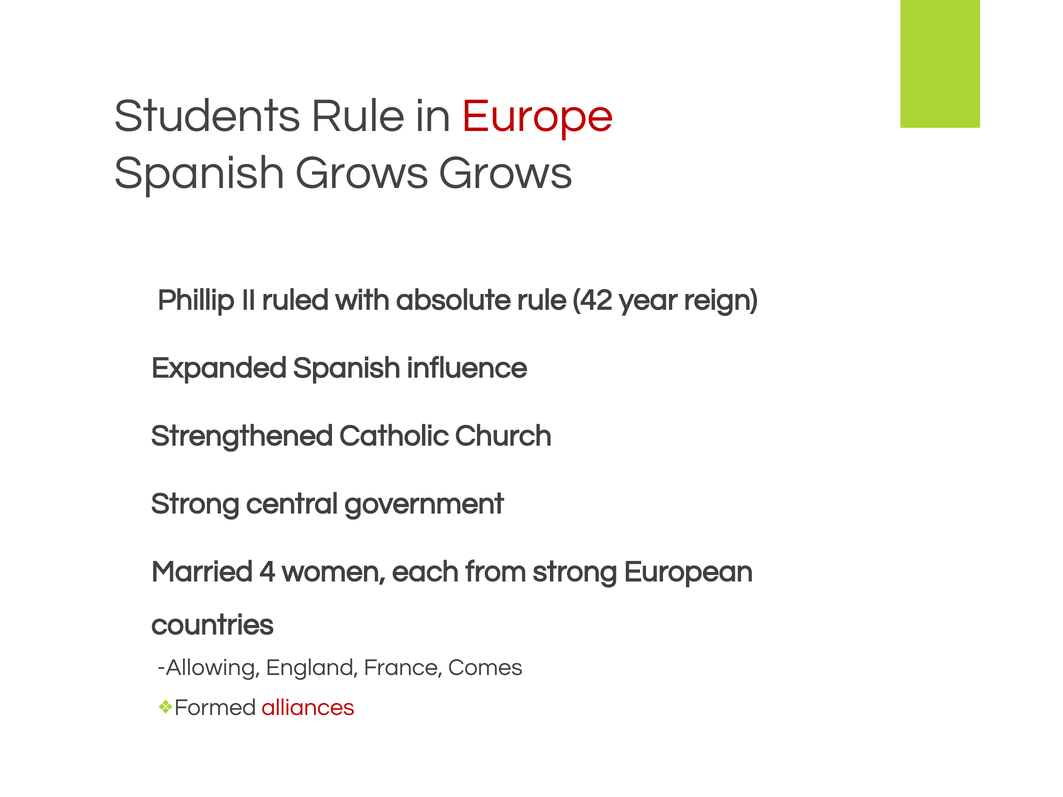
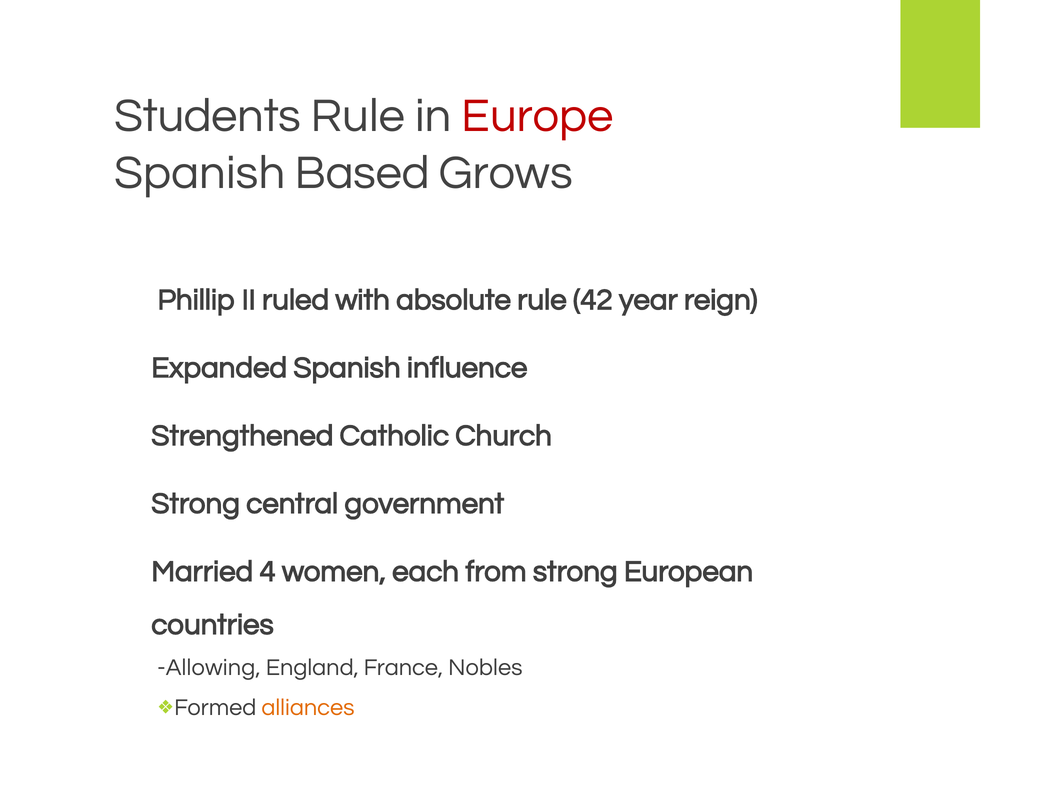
Spanish Grows: Grows -> Based
Comes: Comes -> Nobles
alliances colour: red -> orange
